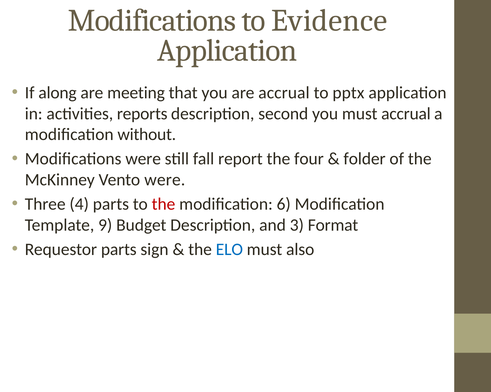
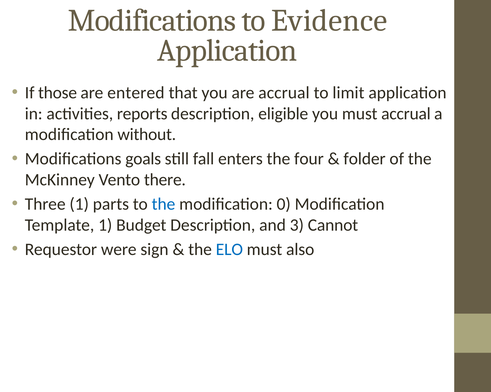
along: along -> those
meeting: meeting -> entered
pptx: pptx -> limit
second: second -> eligible
Modifications were: were -> goals
report: report -> enters
Vento were: were -> there
Three 4: 4 -> 1
the at (163, 204) colour: red -> blue
6: 6 -> 0
Template 9: 9 -> 1
Format: Format -> Cannot
Requestor parts: parts -> were
